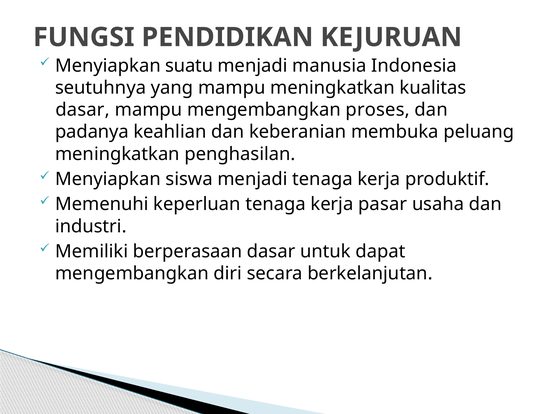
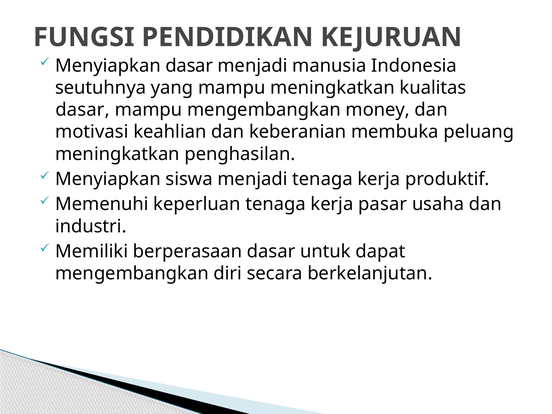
Menyiapkan suatu: suatu -> dasar
proses: proses -> money
padanya: padanya -> motivasi
